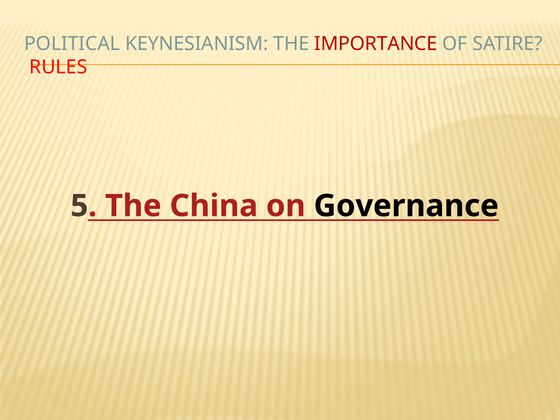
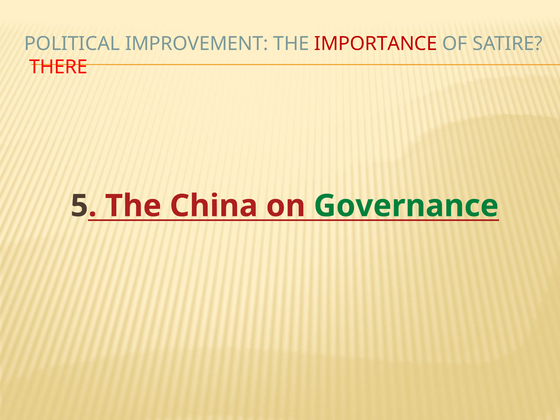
KEYNESIANISM: KEYNESIANISM -> IMPROVEMENT
RULES: RULES -> THERE
Governance colour: black -> green
